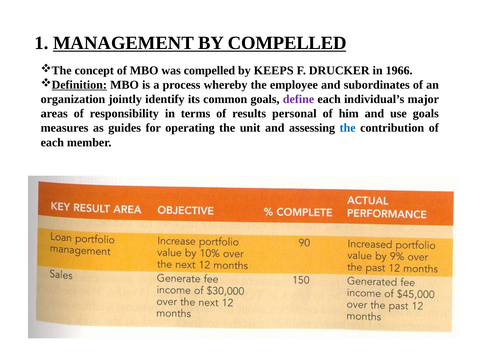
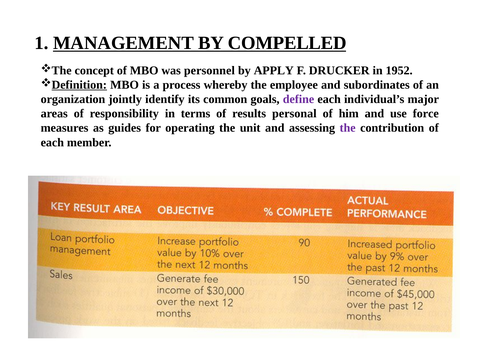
was compelled: compelled -> personnel
KEEPS: KEEPS -> APPLY
1966: 1966 -> 1952
use goals: goals -> force
the at (348, 128) colour: blue -> purple
